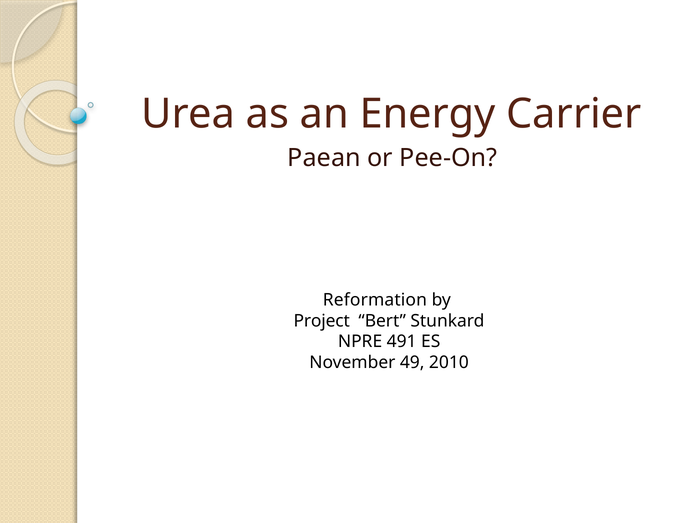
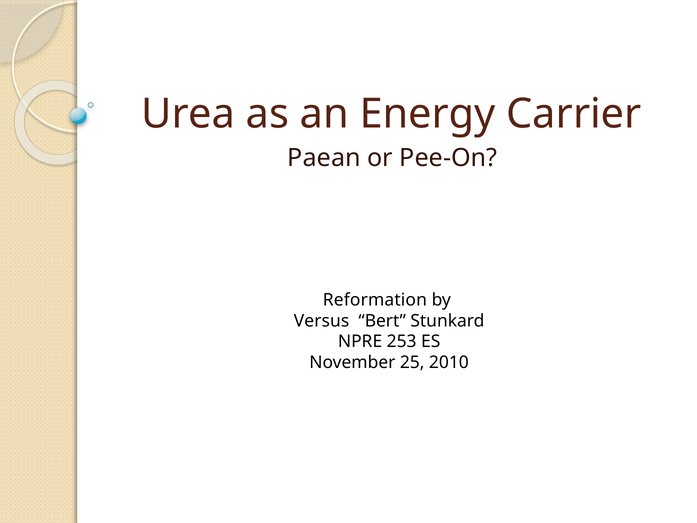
Project: Project -> Versus
491: 491 -> 253
49: 49 -> 25
